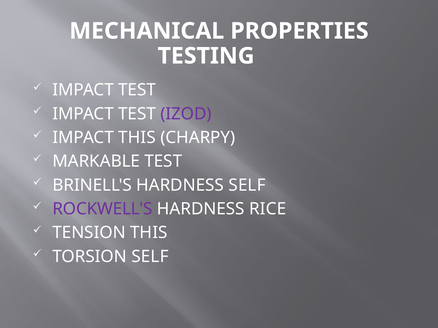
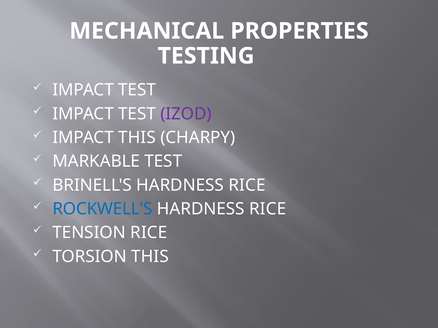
BRINELL'S HARDNESS SELF: SELF -> RICE
ROCKWELL'S colour: purple -> blue
TENSION THIS: THIS -> RICE
TORSION SELF: SELF -> THIS
